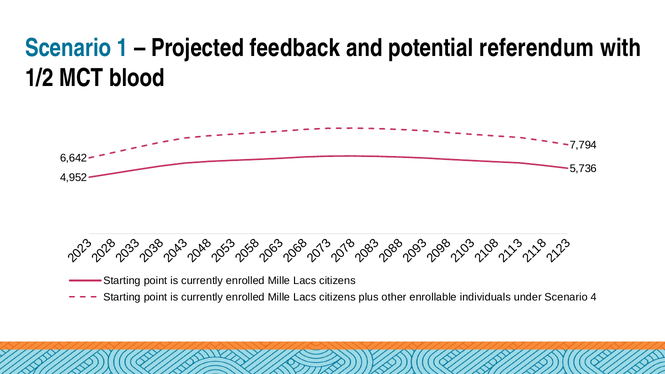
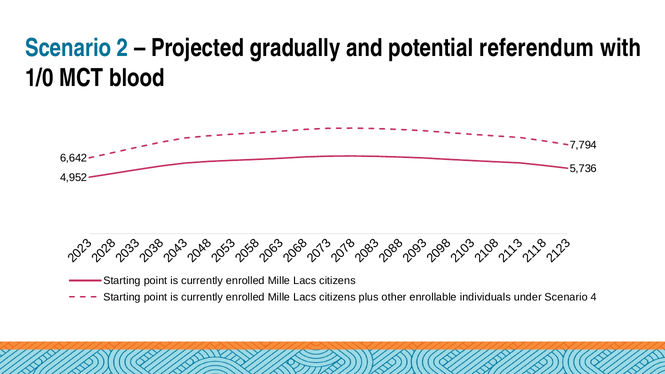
Scenario 1: 1 -> 2
feedback: feedback -> gradually
1/2: 1/2 -> 1/0
